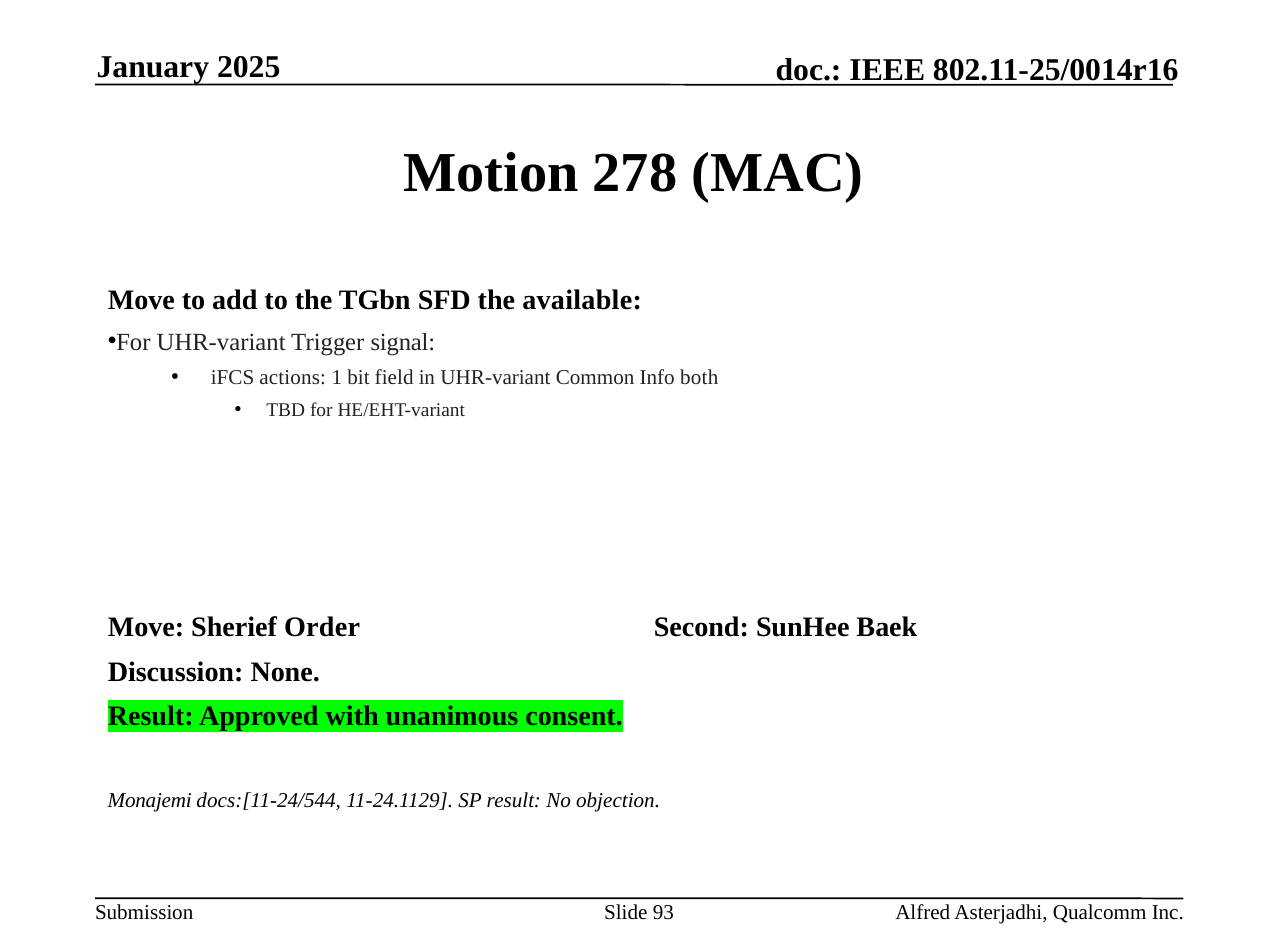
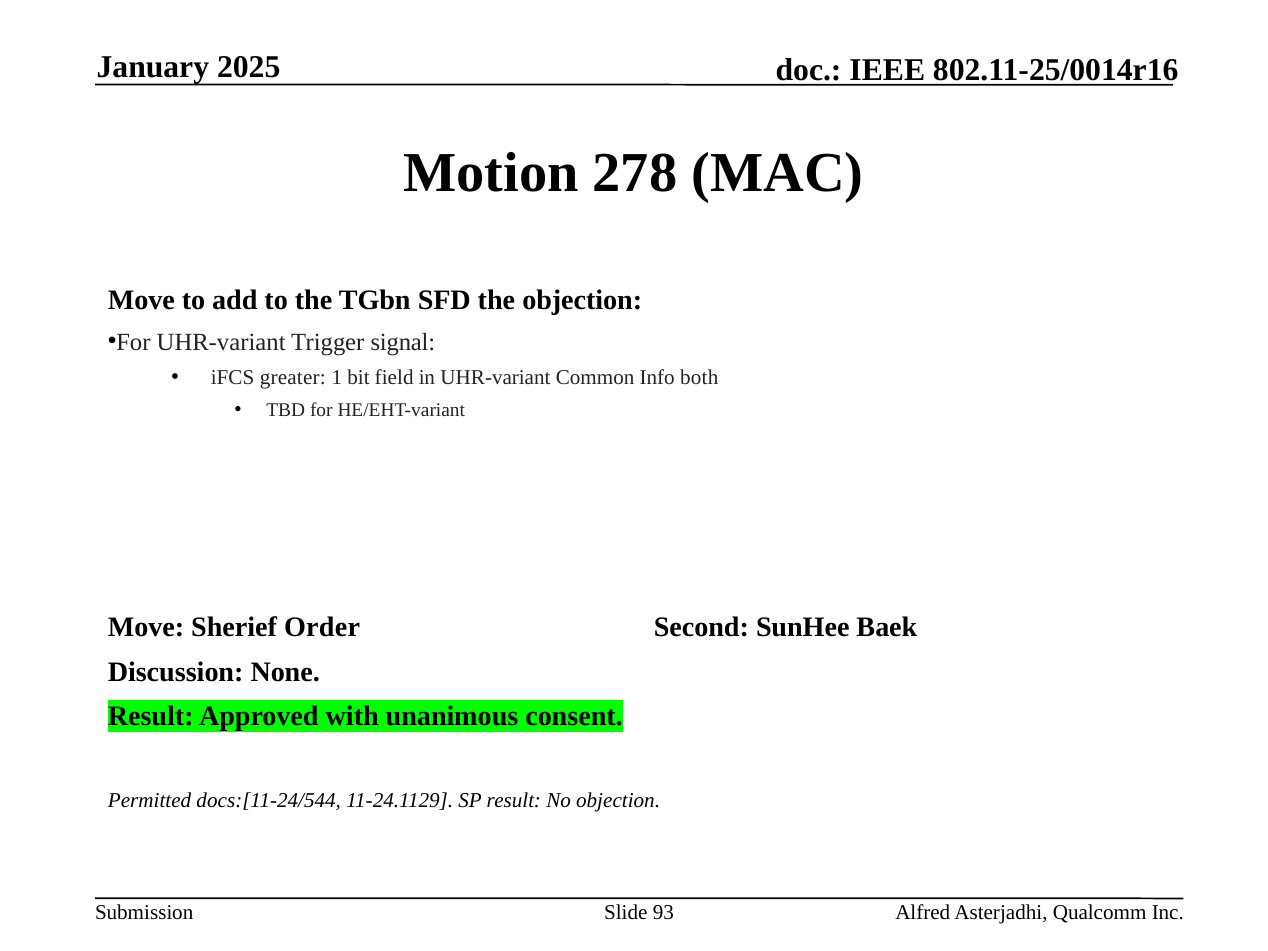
the available: available -> objection
actions: actions -> greater
Monajemi: Monajemi -> Permitted
